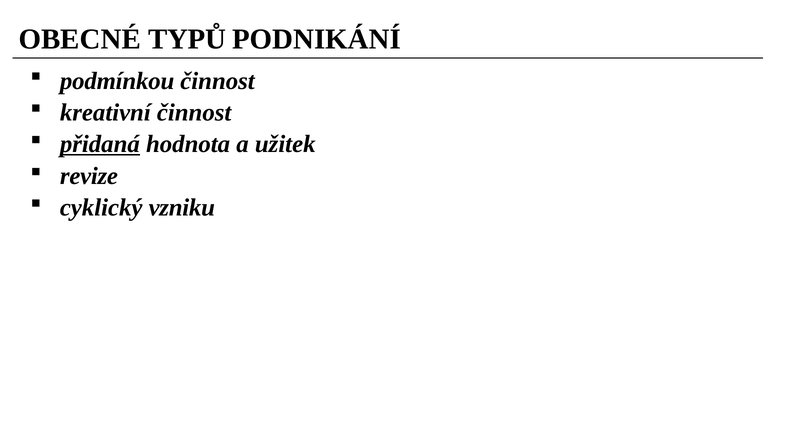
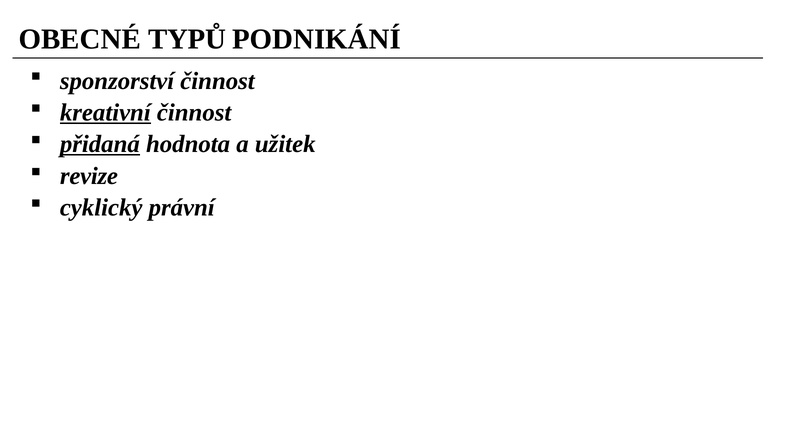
podmínkou: podmínkou -> sponzorství
kreativní underline: none -> present
vzniku: vzniku -> právní
